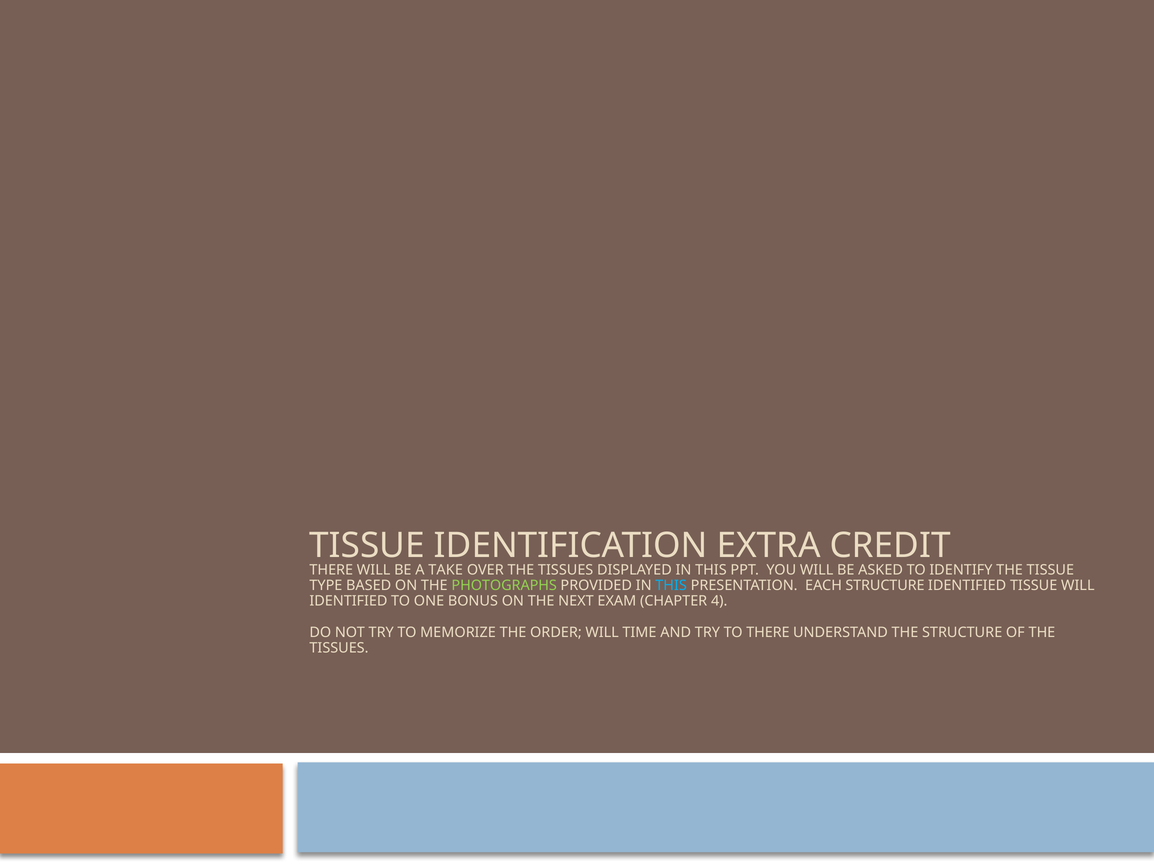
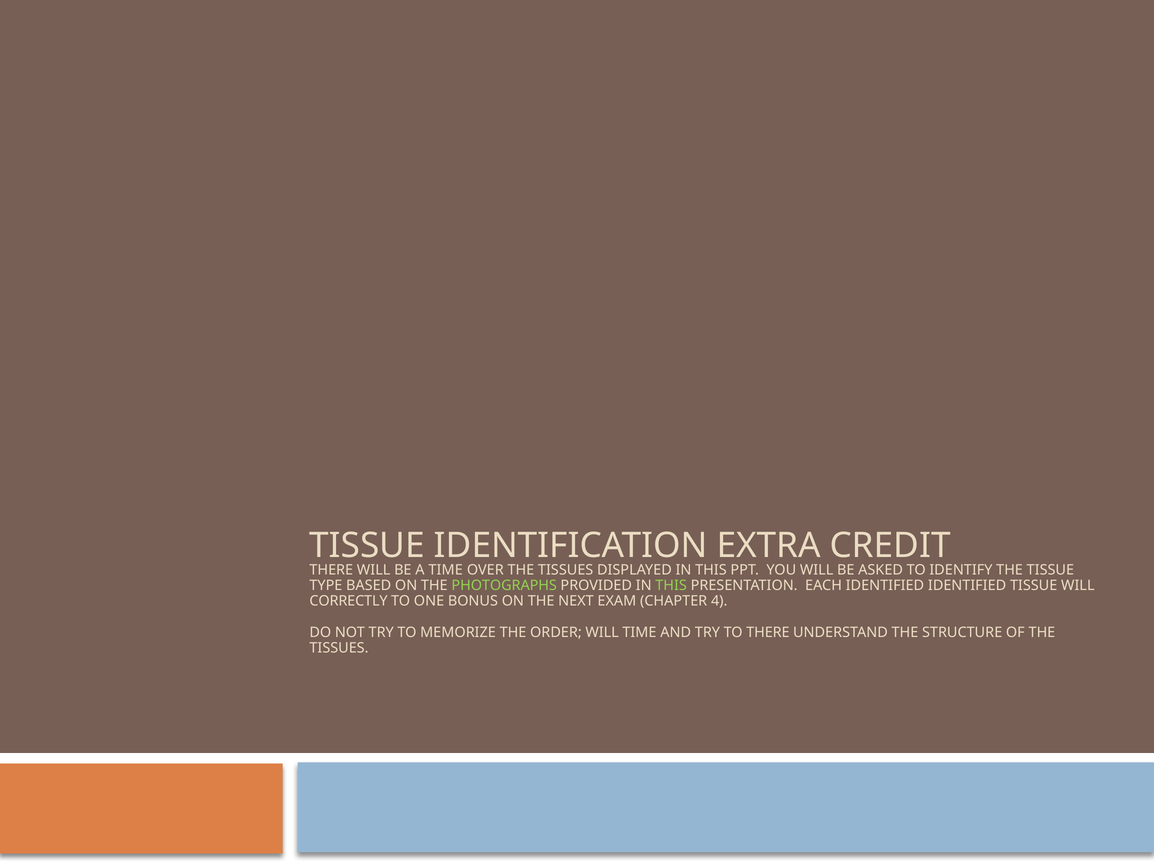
TAKE at (446, 570): TAKE -> TIME
THIS at (671, 586) colour: light blue -> light green
EACH STRUCTURE: STRUCTURE -> IDENTIFIED
IDENTIFIED at (348, 602): IDENTIFIED -> CORRECTLY
